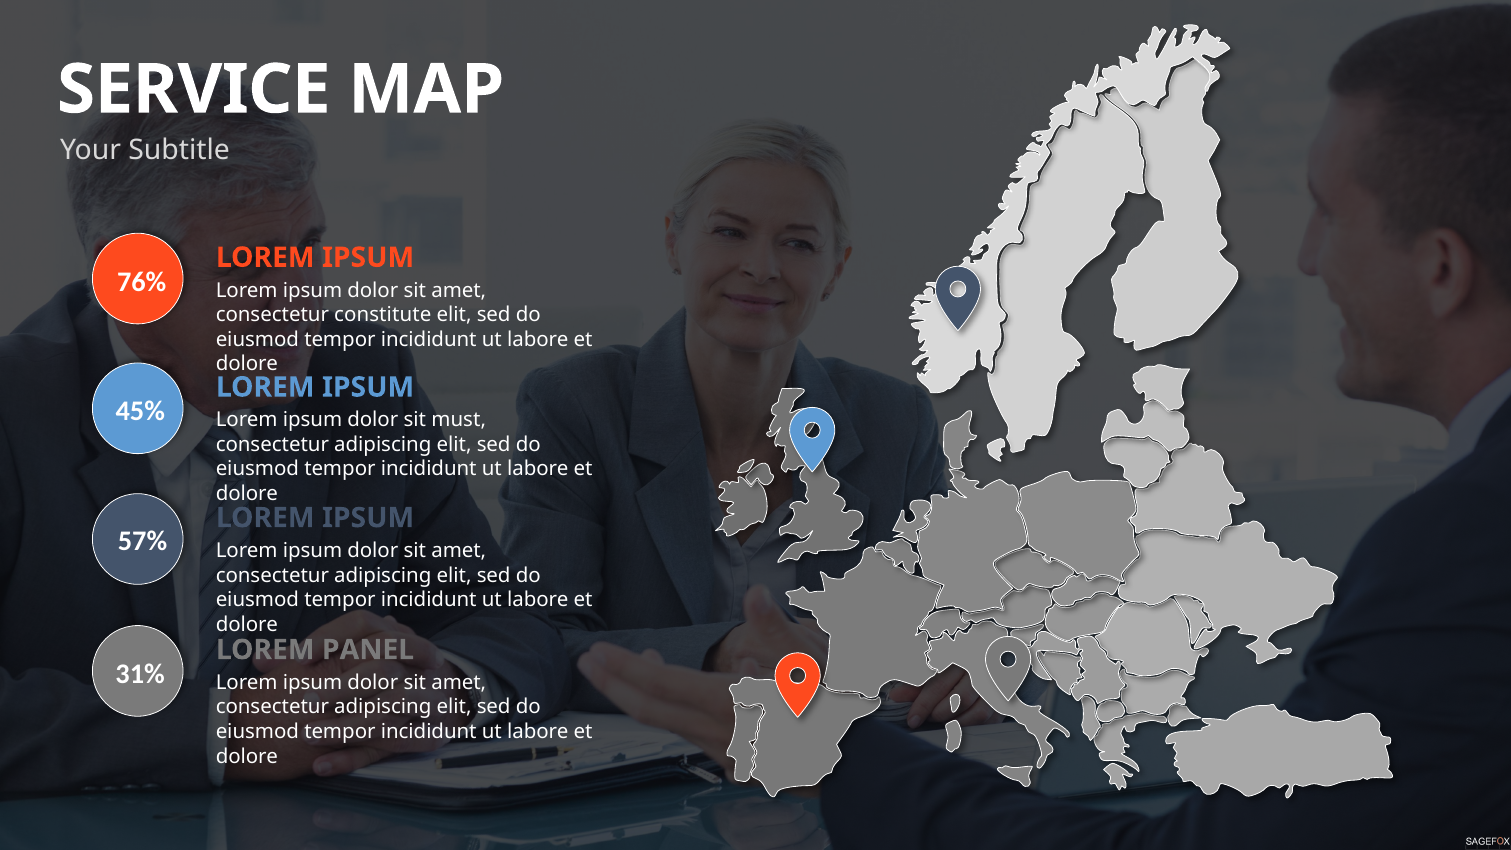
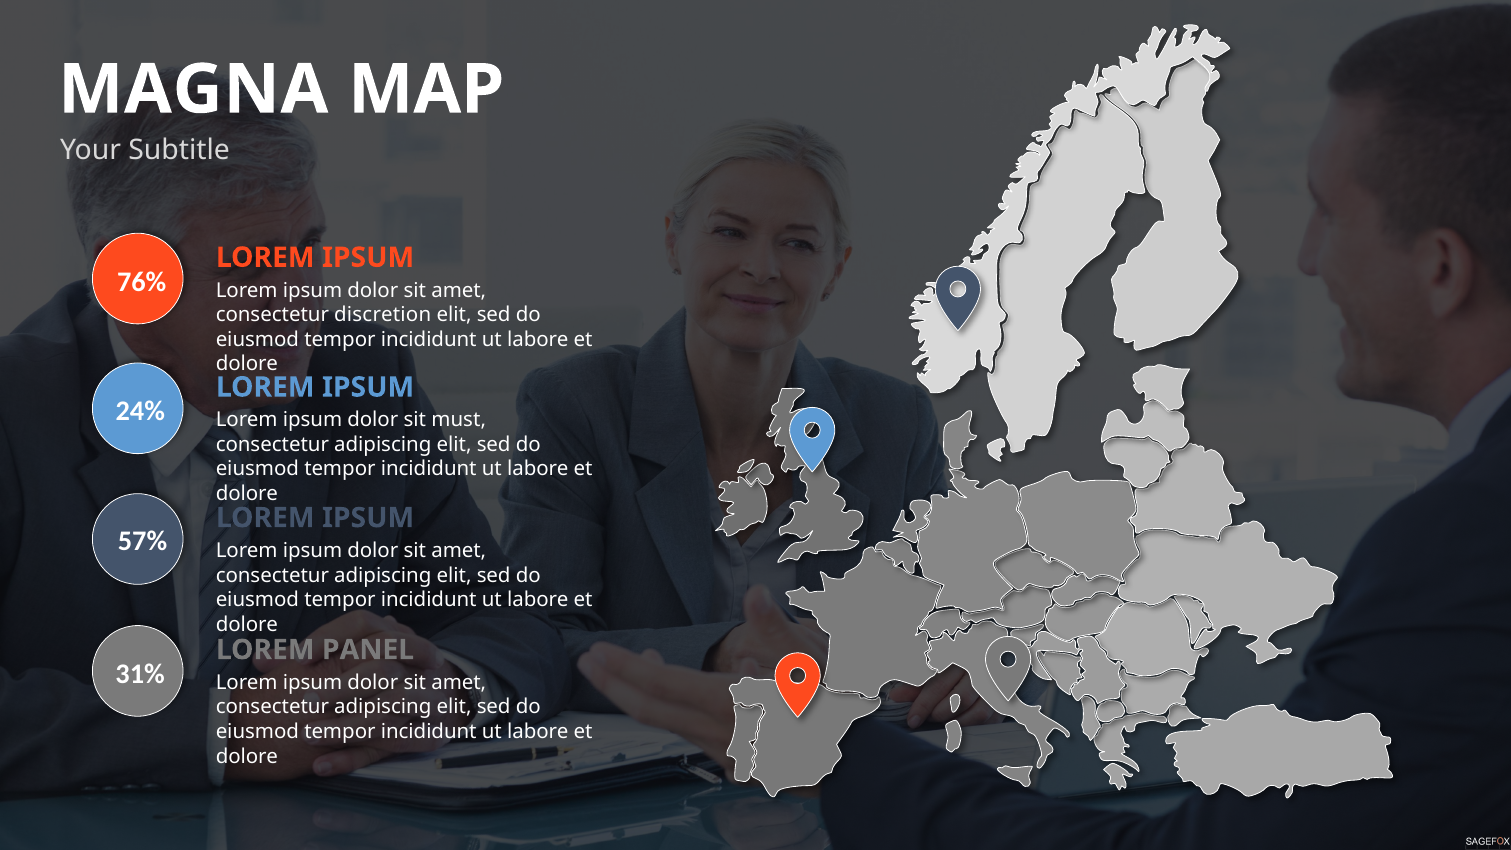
SERVICE: SERVICE -> MAGNA
constitute: constitute -> discretion
45%: 45% -> 24%
